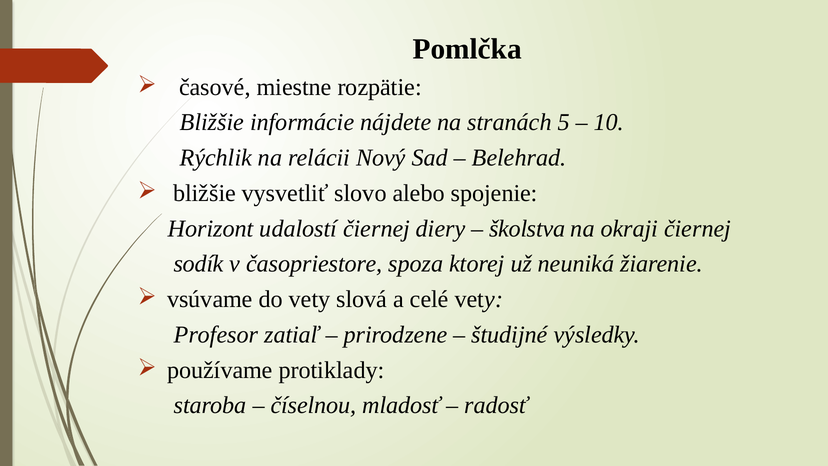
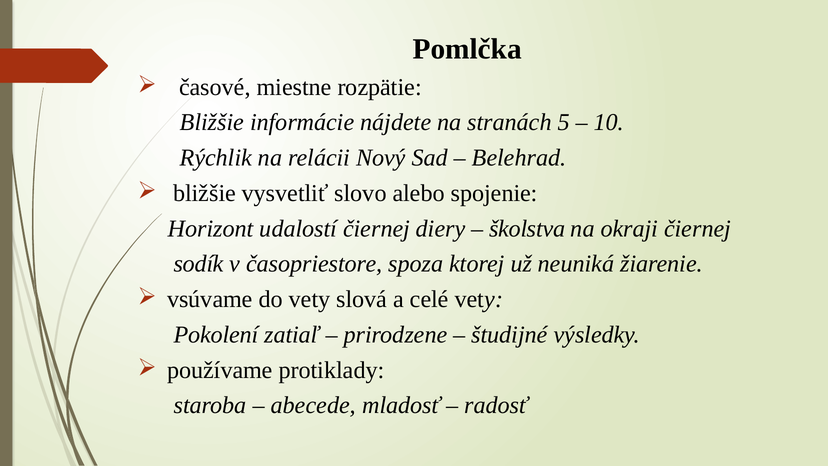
Profesor: Profesor -> Pokolení
číselnou: číselnou -> abecede
